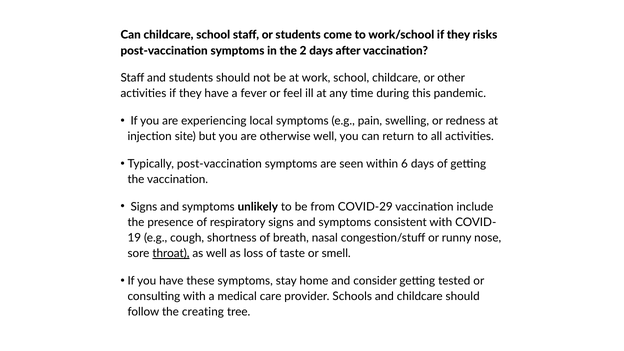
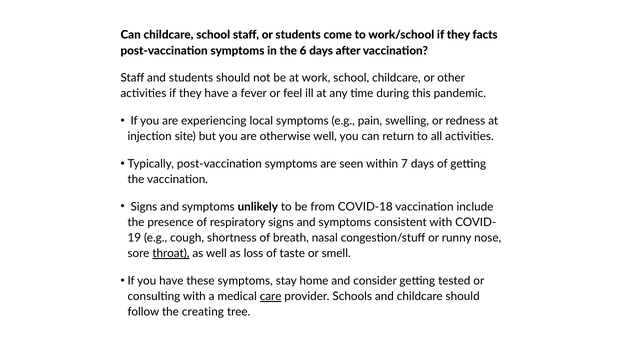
risks: risks -> facts
2: 2 -> 6
6: 6 -> 7
COVID-29: COVID-29 -> COVID-18
care underline: none -> present
